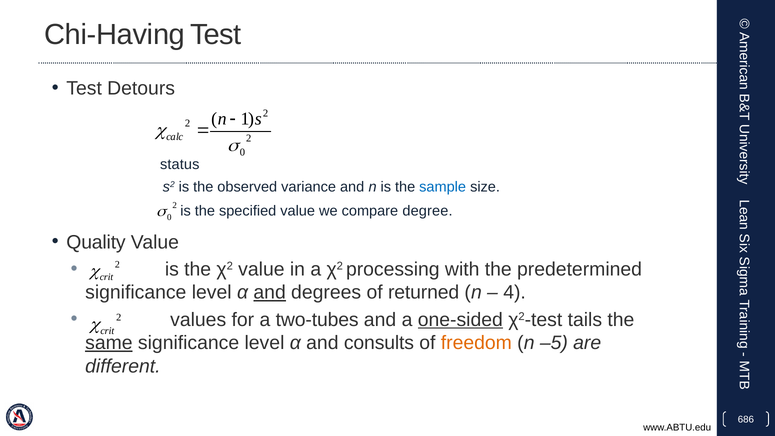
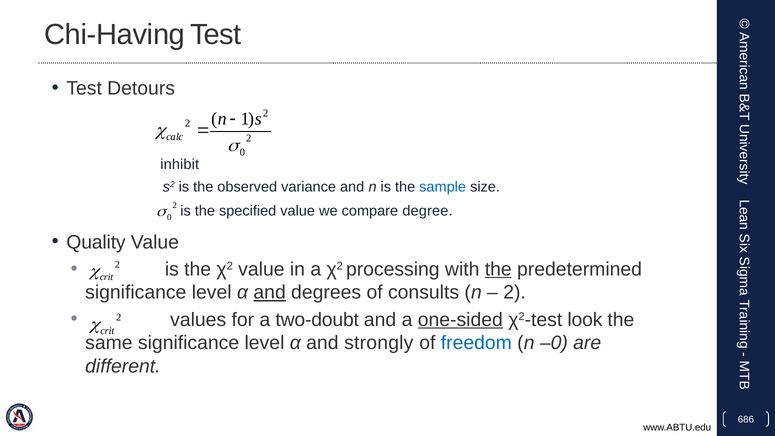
status: status -> inhibit
the at (498, 269) underline: none -> present
returned: returned -> consults
4 at (515, 292): 4 -> 2
two-tubes: two-tubes -> two-doubt
tails: tails -> look
same underline: present -> none
consults: consults -> strongly
freedom colour: orange -> blue
–5: –5 -> –0
